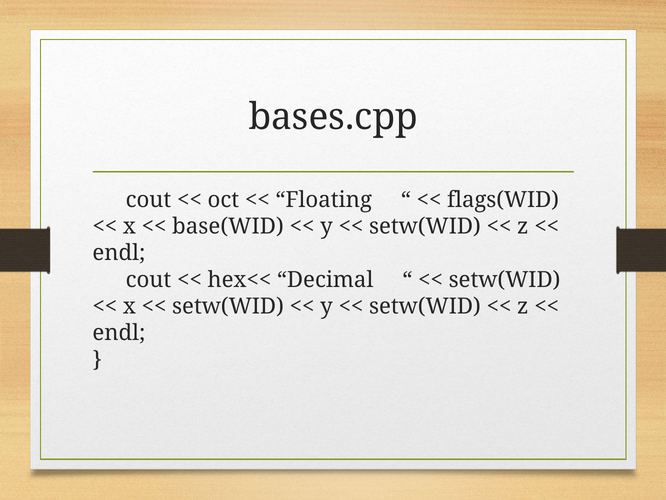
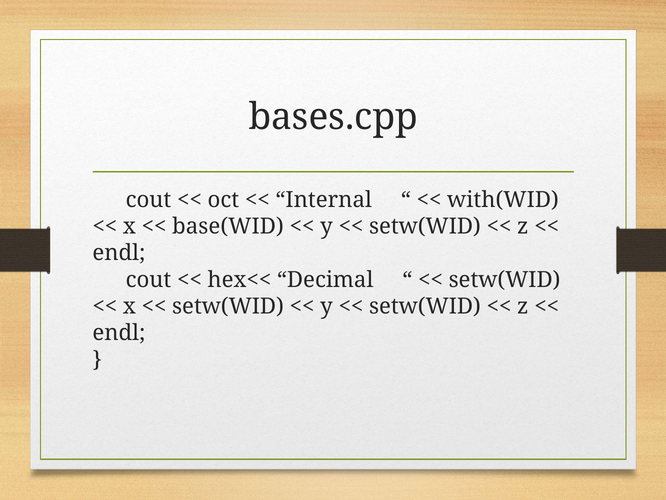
Floating: Floating -> Internal
flags(WID: flags(WID -> with(WID
